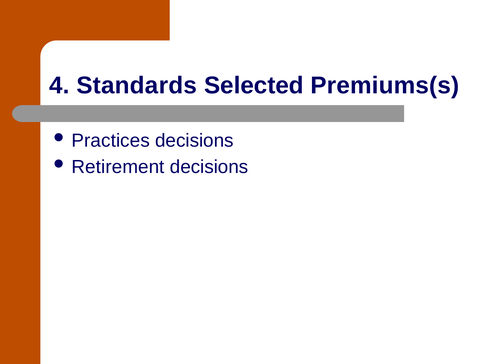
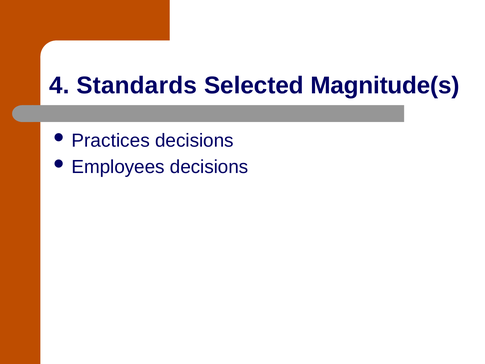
Premiums(s: Premiums(s -> Magnitude(s
Retirement: Retirement -> Employees
